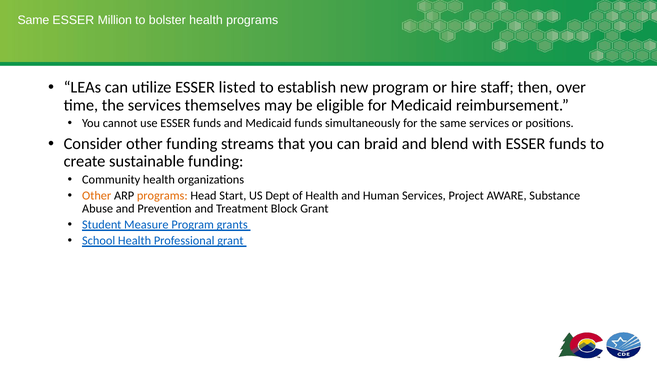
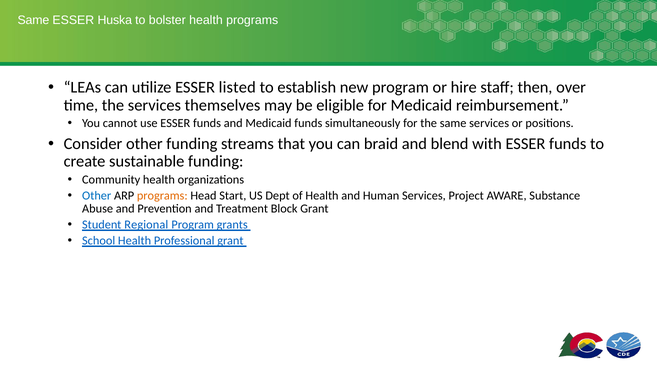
Million: Million -> Huska
Other at (97, 196) colour: orange -> blue
Measure: Measure -> Regional
